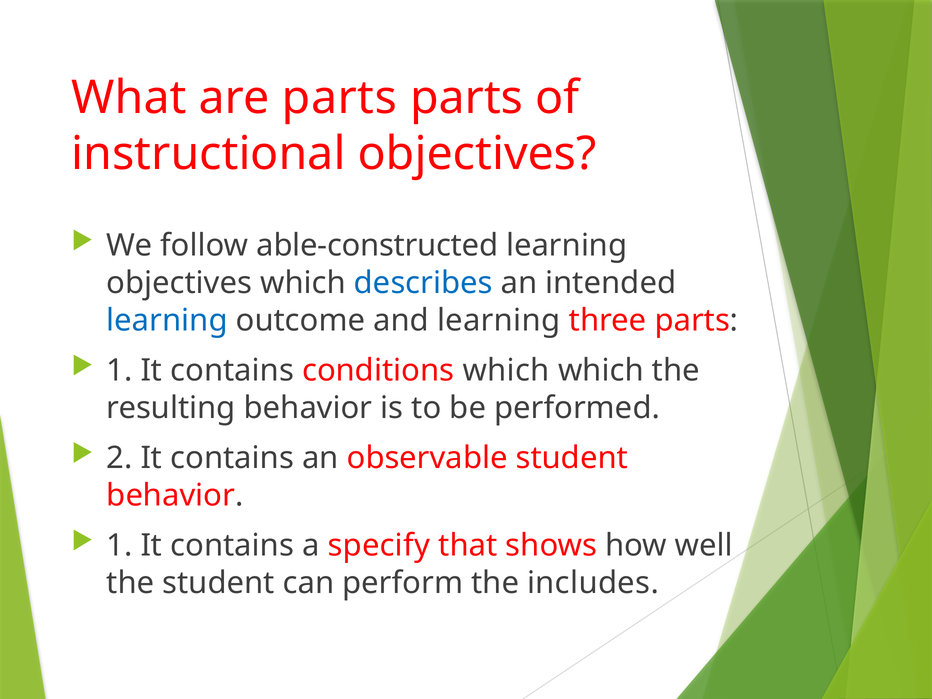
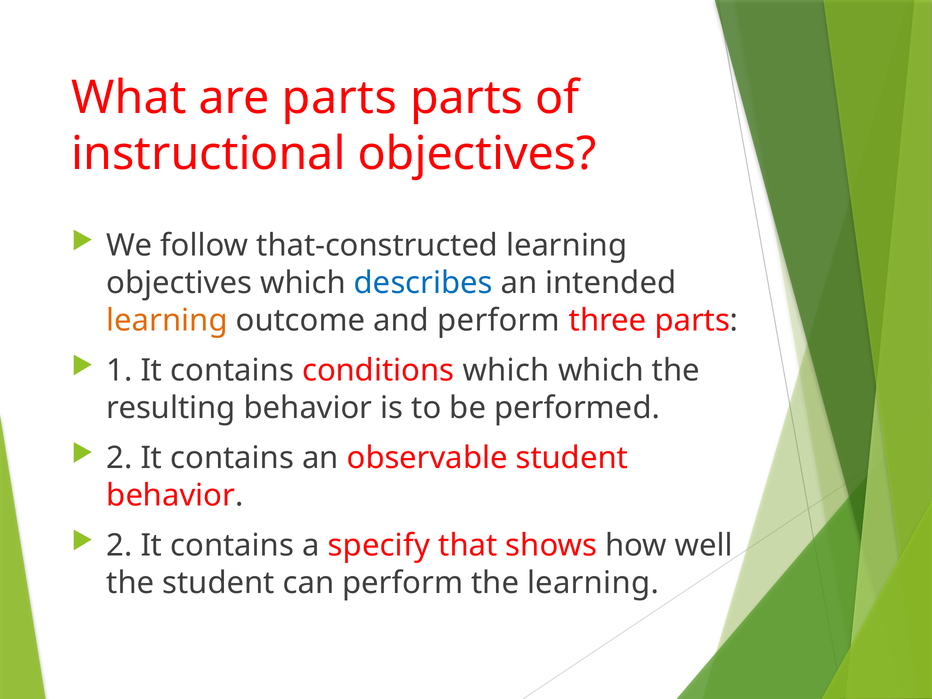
able-constructed: able-constructed -> that-constructed
learning at (167, 320) colour: blue -> orange
and learning: learning -> perform
1 at (119, 546): 1 -> 2
the includes: includes -> learning
